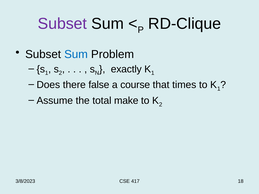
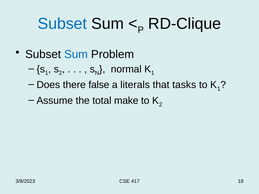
Subset at (62, 24) colour: purple -> blue
exactly: exactly -> normal
course: course -> literals
times: times -> tasks
